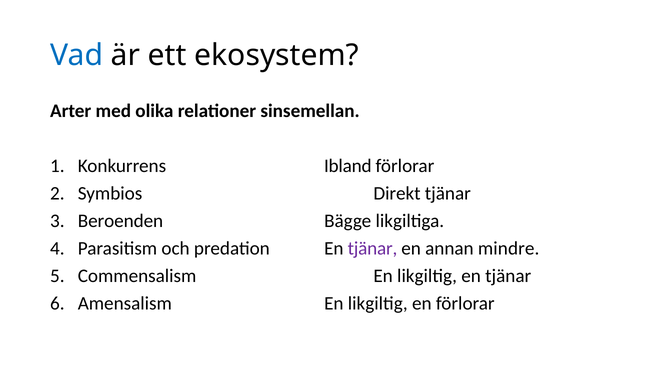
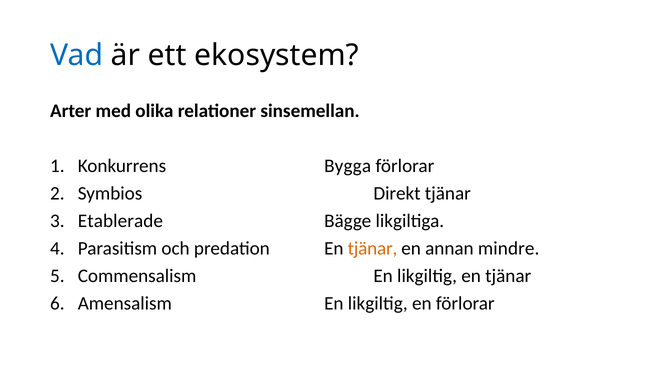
Ibland: Ibland -> Bygga
Beroenden: Beroenden -> Etablerade
tjänar at (372, 249) colour: purple -> orange
